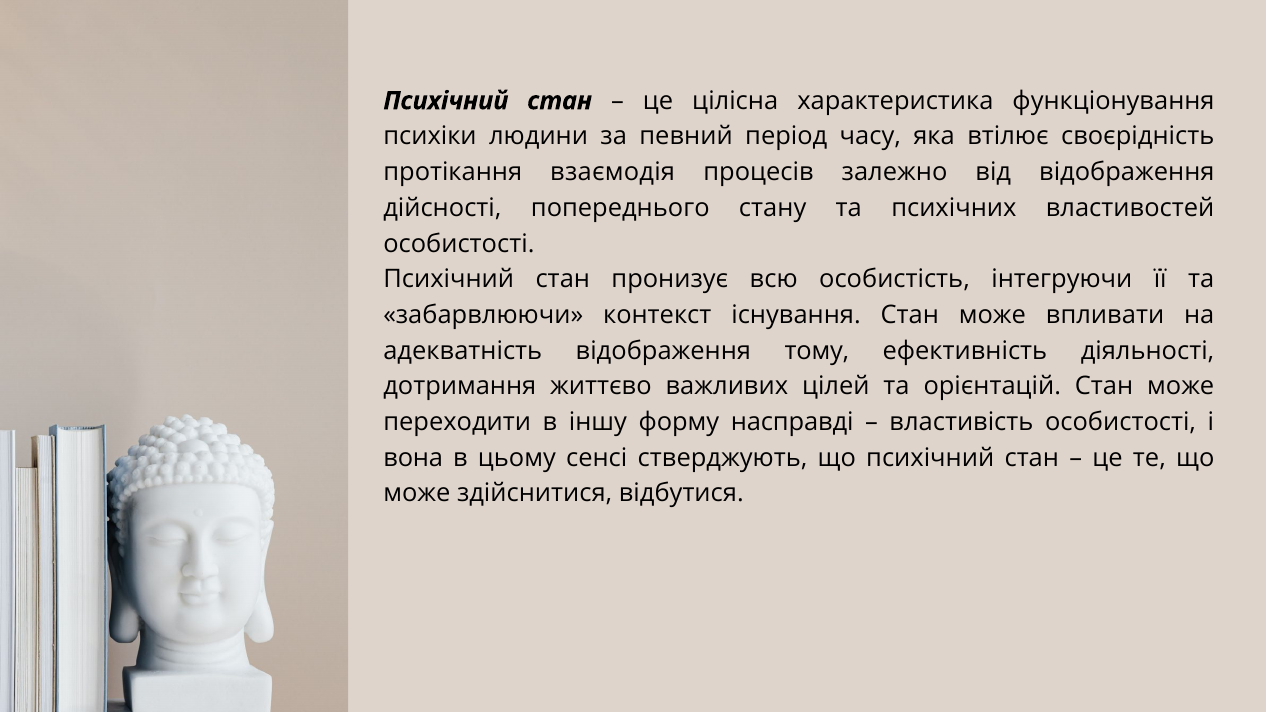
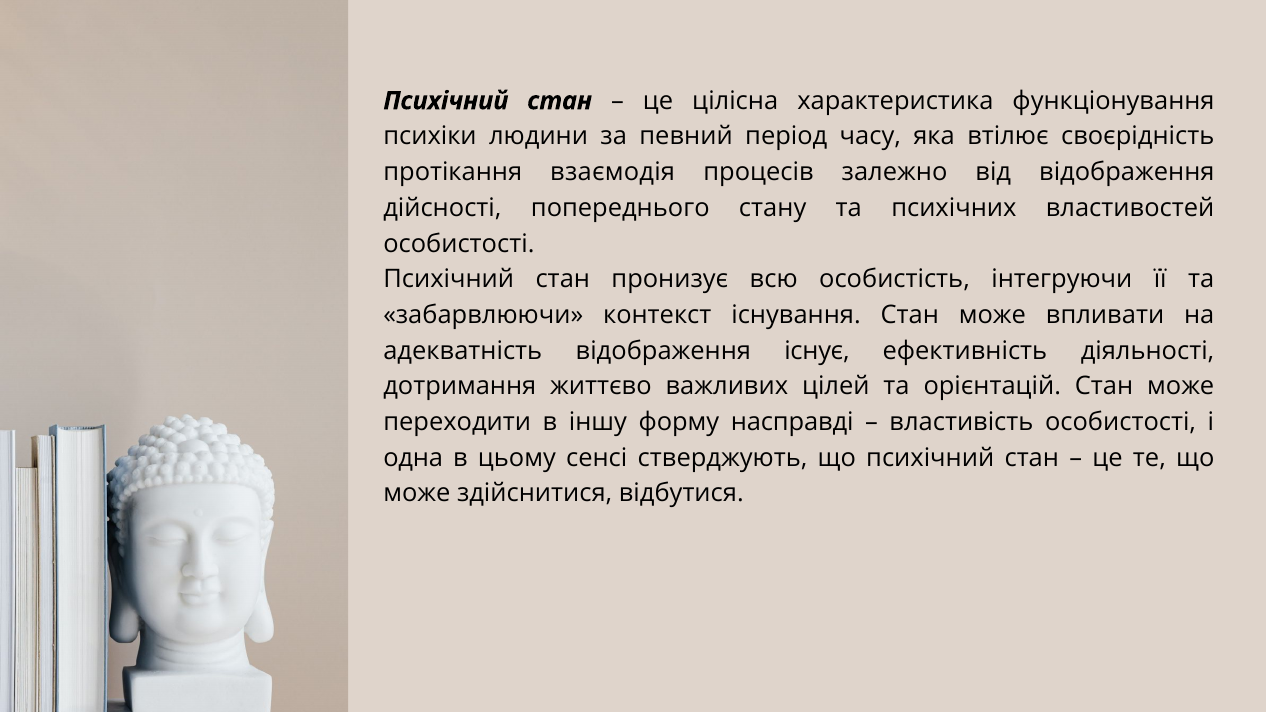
тому: тому -> існує
вона: вона -> одна
